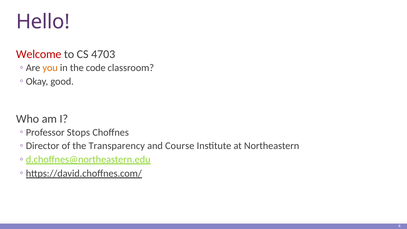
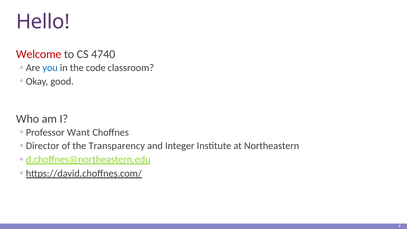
4703: 4703 -> 4740
you colour: orange -> blue
Stops: Stops -> Want
Course: Course -> Integer
